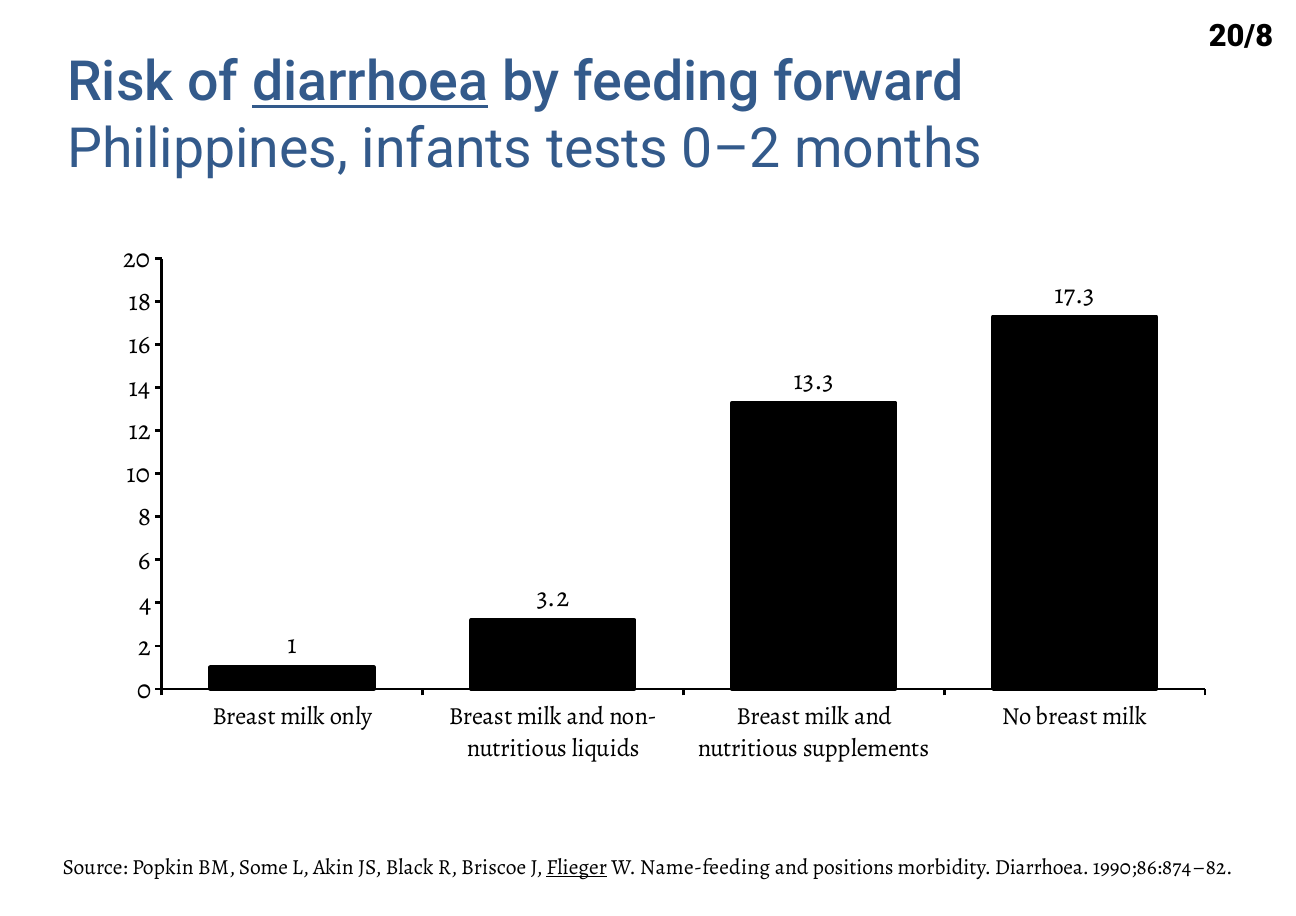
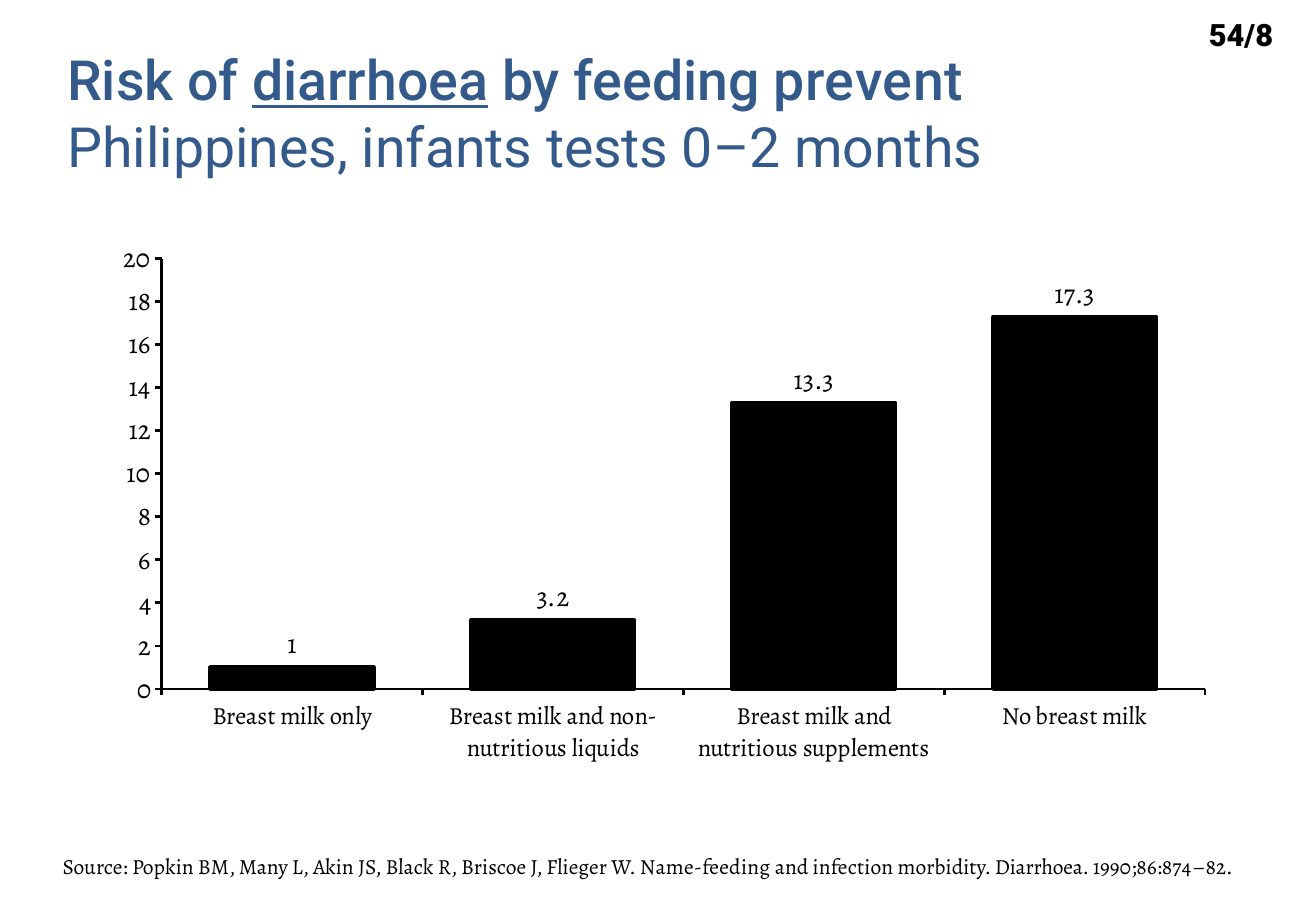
20/8: 20/8 -> 54/8
forward: forward -> prevent
Some: Some -> Many
Flieger underline: present -> none
positions: positions -> infection
